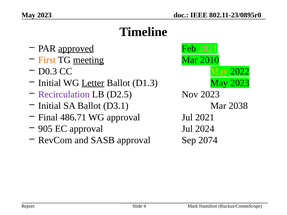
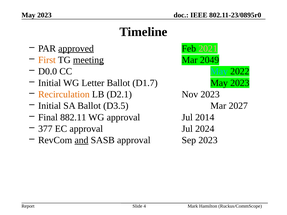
2010: 2010 -> 2049
D0.3: D0.3 -> D0.0
May at (219, 71) colour: yellow -> light blue
Letter underline: present -> none
D1.3: D1.3 -> D1.7
Recirculation colour: purple -> orange
D2.5: D2.5 -> D2.1
D3.1: D3.1 -> D3.5
2038: 2038 -> 2027
486.71: 486.71 -> 882.11
Jul 2021: 2021 -> 2014
905: 905 -> 377
and underline: none -> present
Sep 2074: 2074 -> 2023
